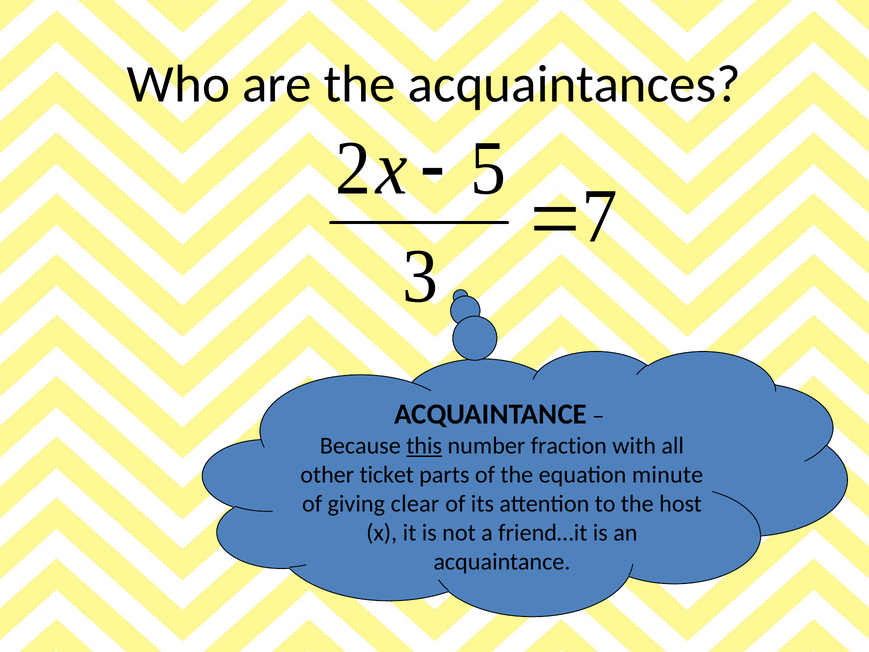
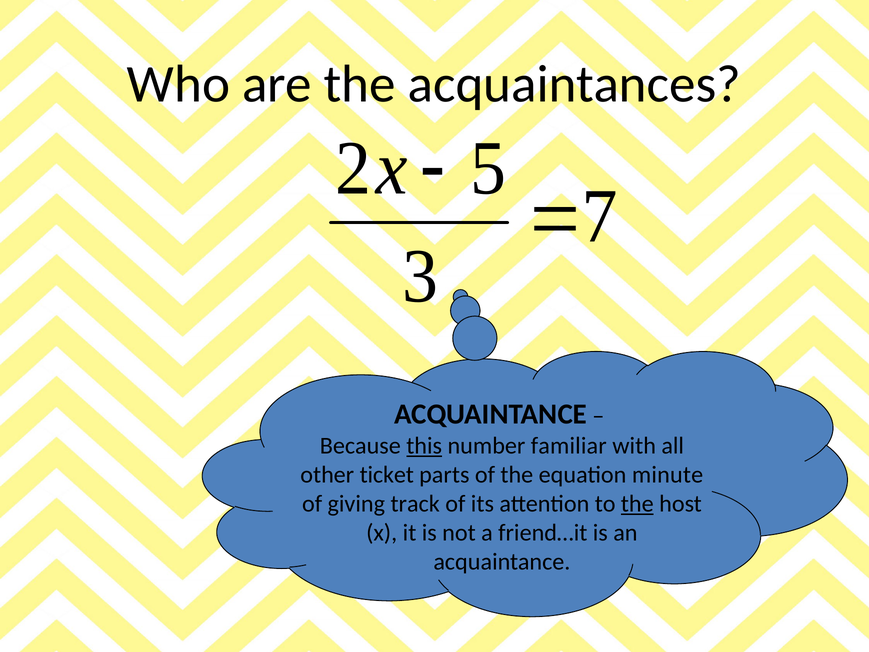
fraction: fraction -> familiar
clear: clear -> track
the at (637, 504) underline: none -> present
